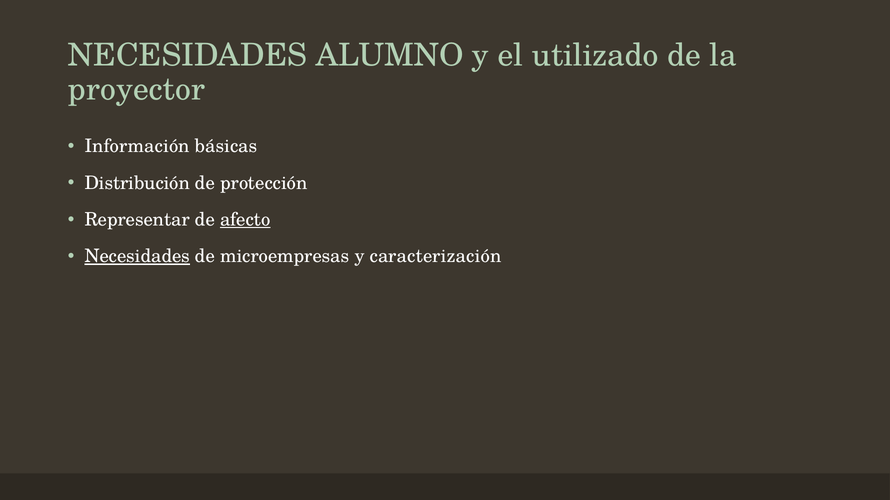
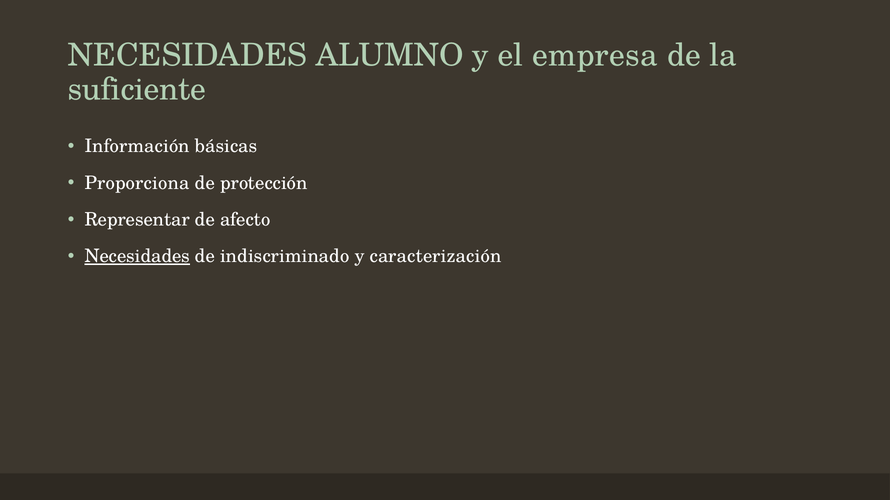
utilizado: utilizado -> empresa
proyector: proyector -> suficiente
Distribución: Distribución -> Proporciona
afecto underline: present -> none
microempresas: microempresas -> indiscriminado
